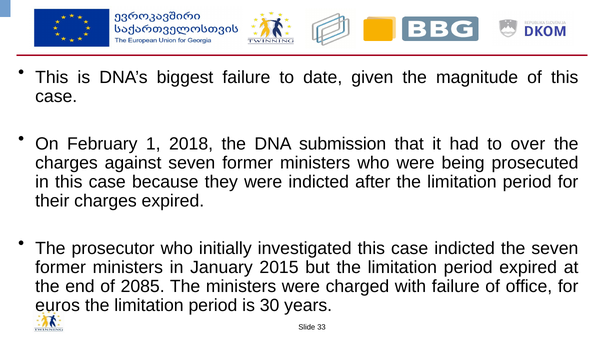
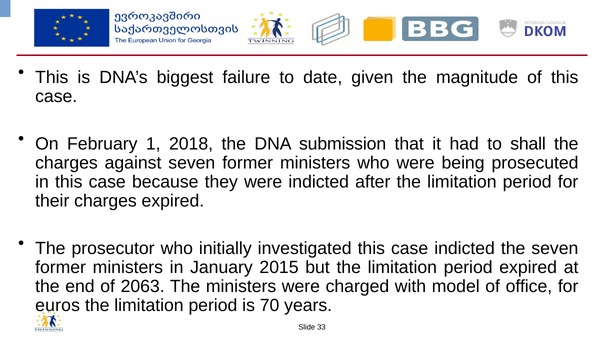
over: over -> shall
2085: 2085 -> 2063
with failure: failure -> model
30: 30 -> 70
